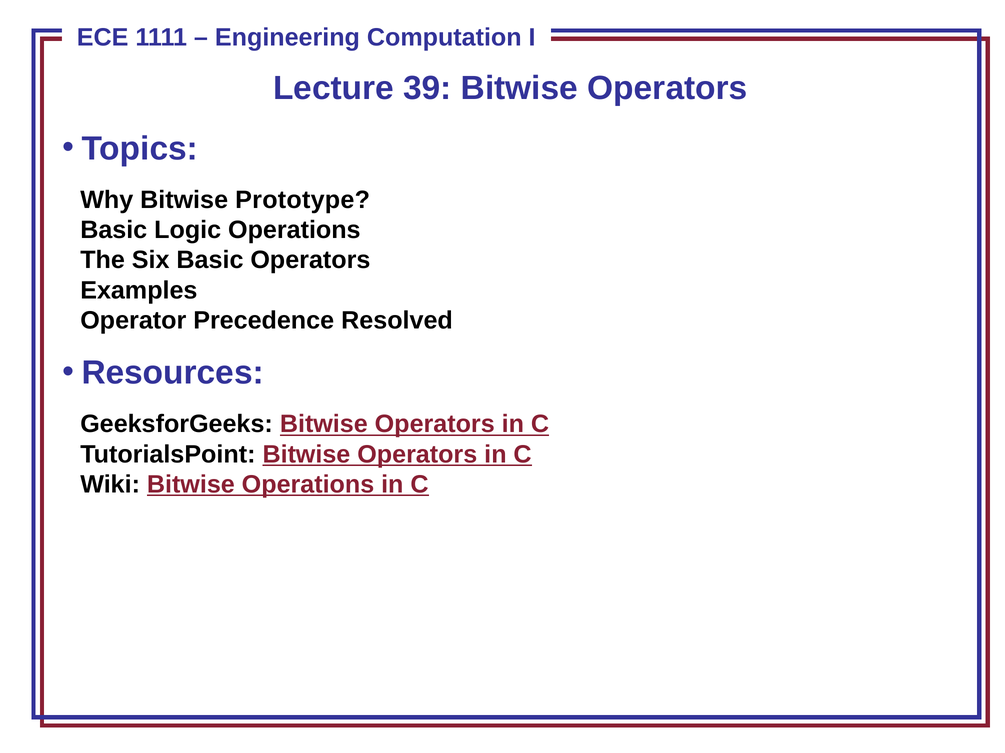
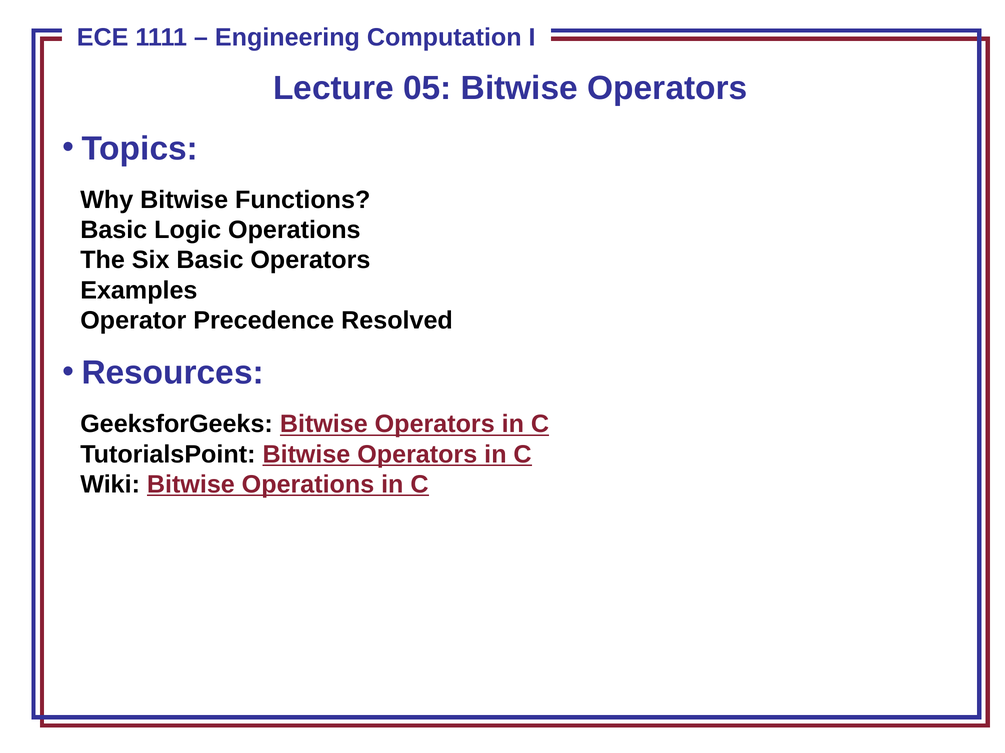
39: 39 -> 05
Prototype: Prototype -> Functions
